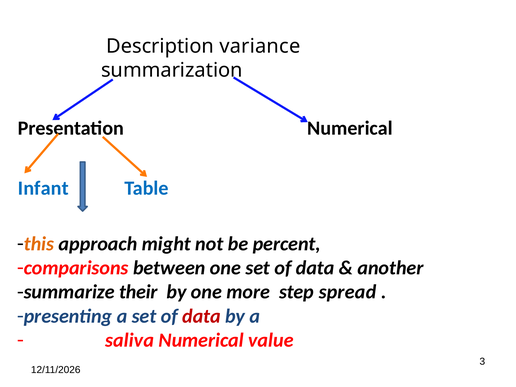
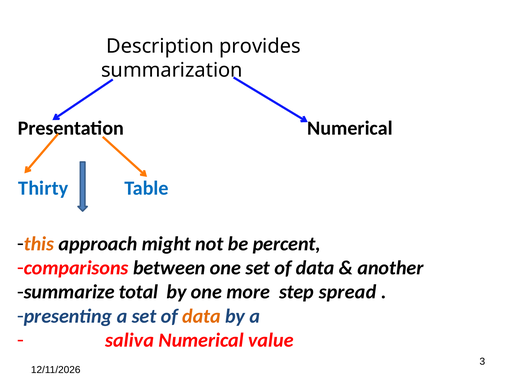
variance: variance -> provides
Infant: Infant -> Thirty
their: their -> total
data at (201, 316) colour: red -> orange
